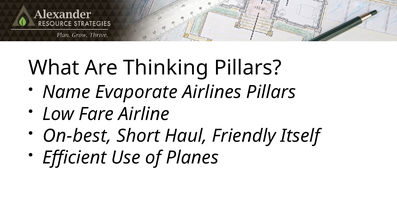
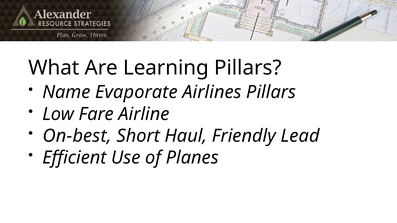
Thinking: Thinking -> Learning
Itself: Itself -> Lead
